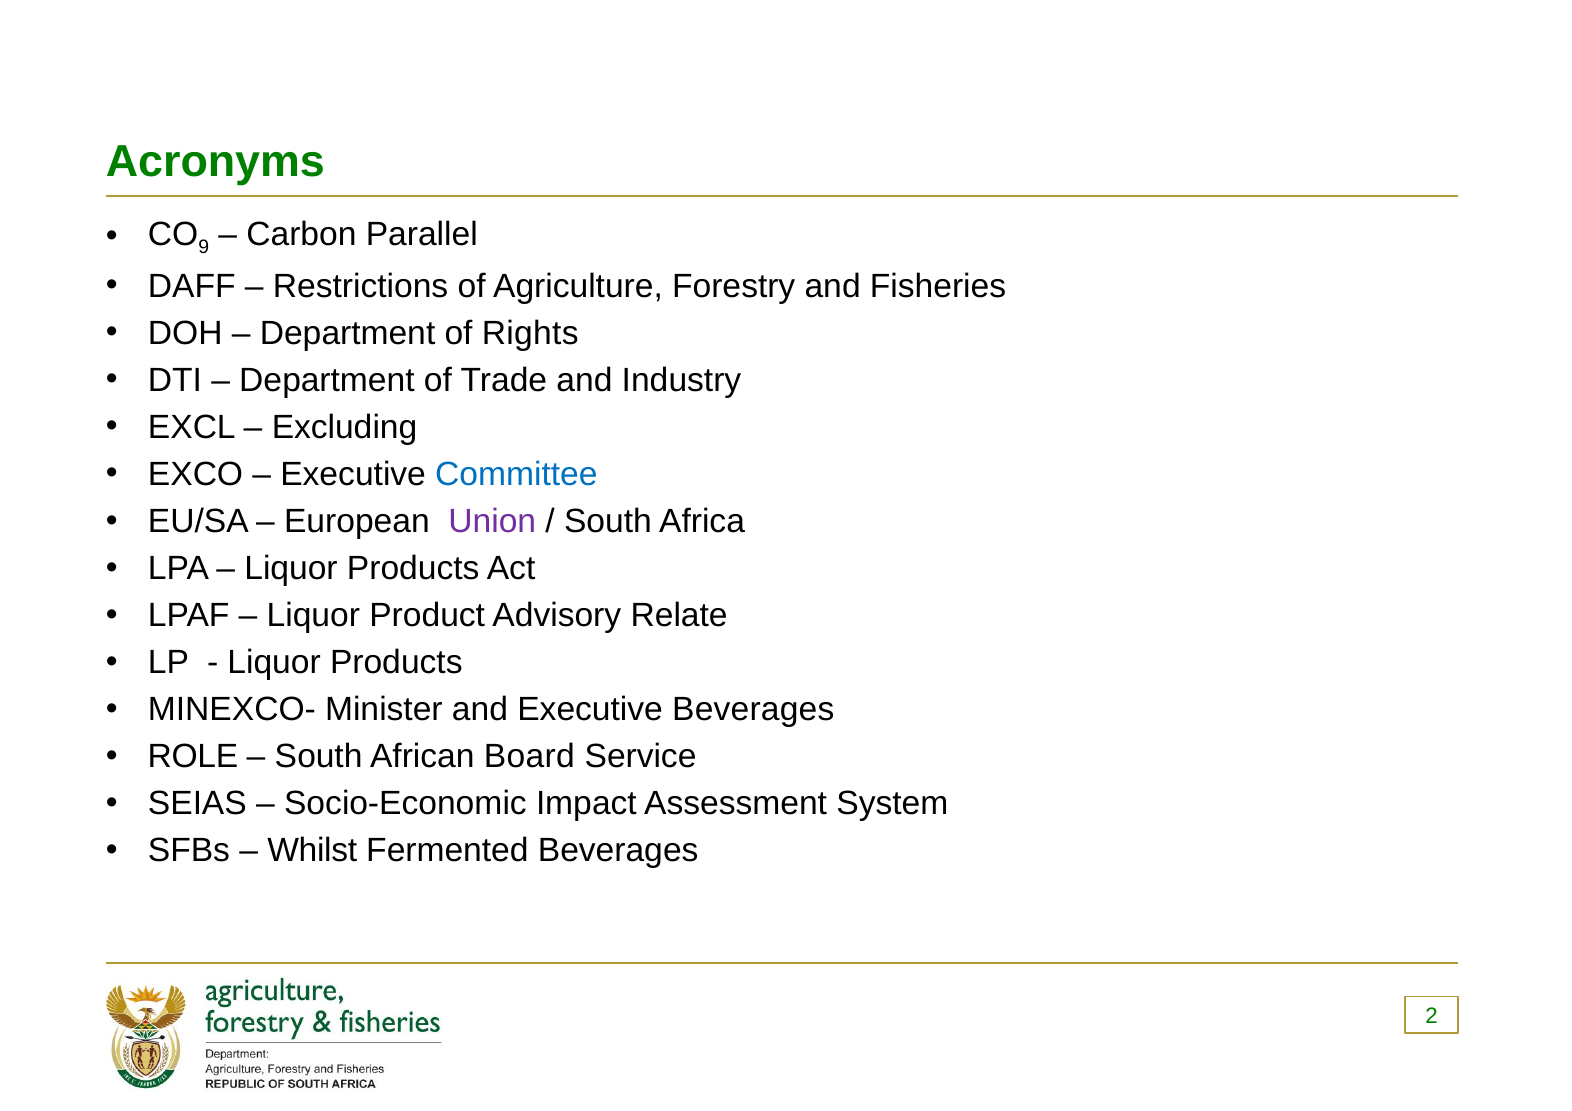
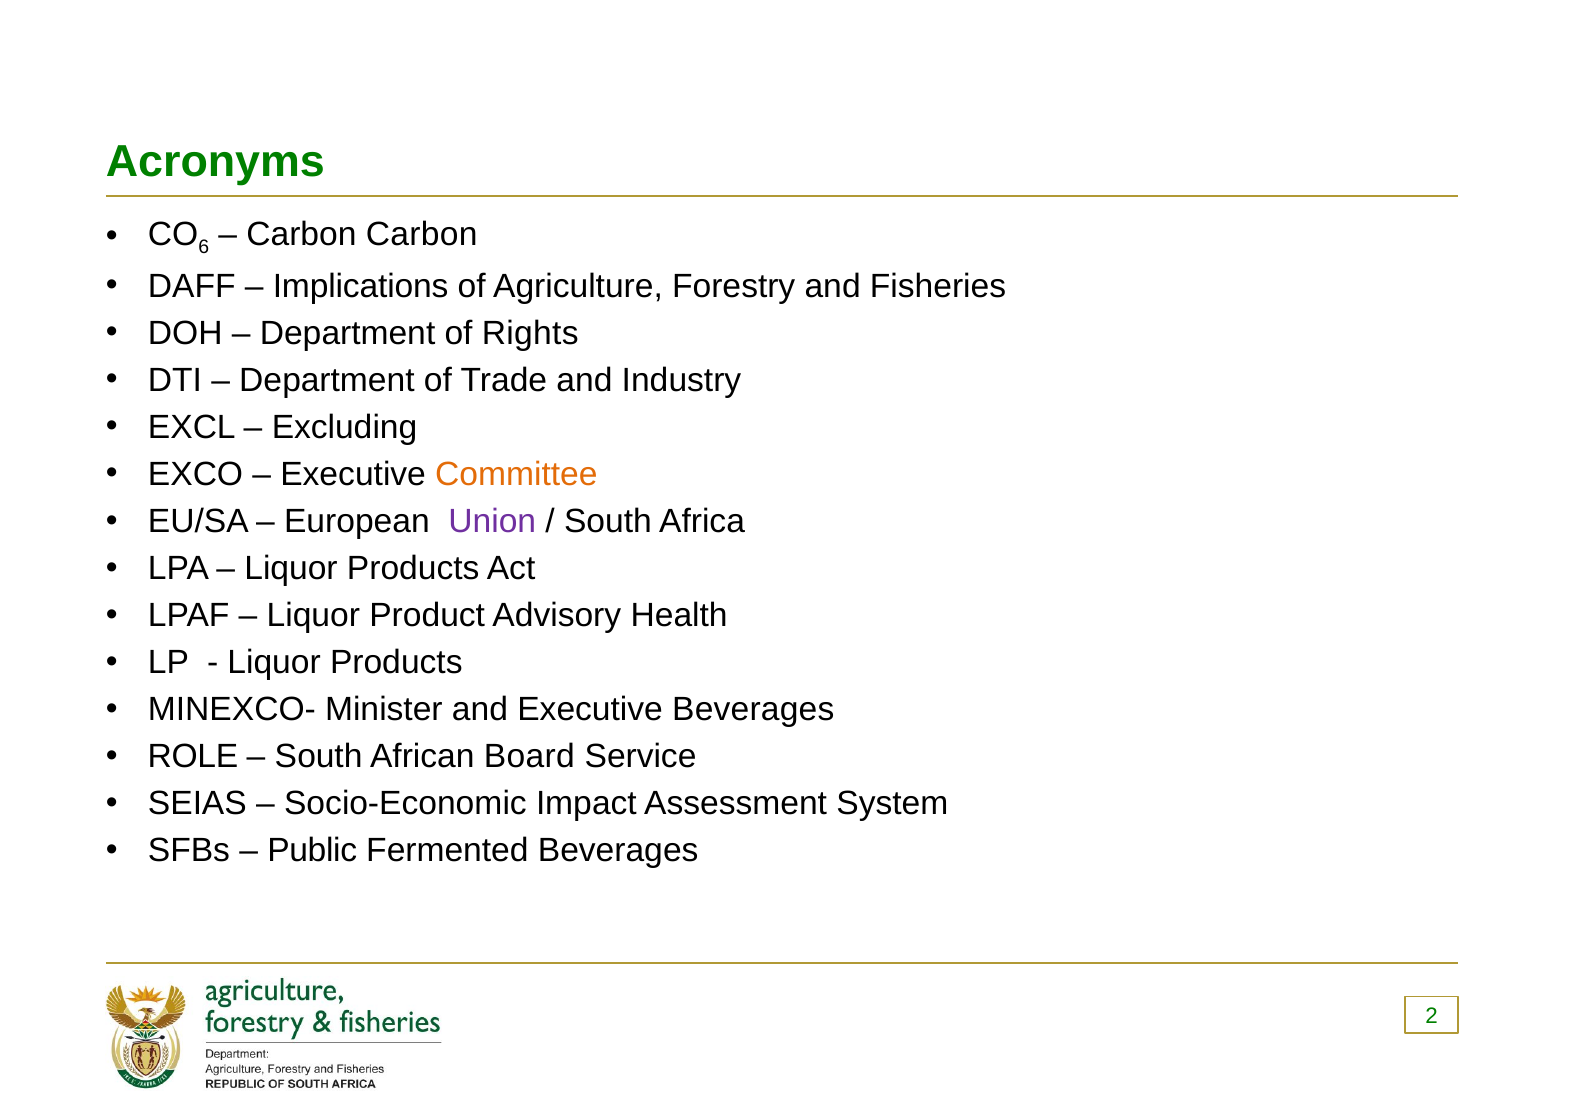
9: 9 -> 6
Carbon Parallel: Parallel -> Carbon
Restrictions: Restrictions -> Implications
Committee colour: blue -> orange
Relate: Relate -> Health
Whilst: Whilst -> Public
